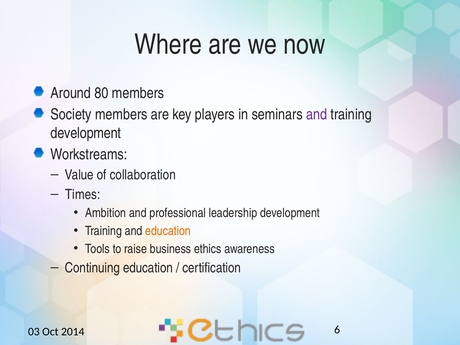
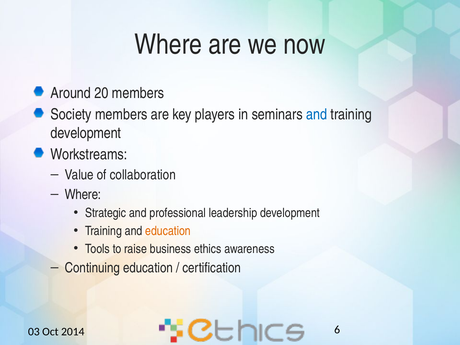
80: 80 -> 20
and at (317, 115) colour: purple -> blue
Times at (83, 194): Times -> Where
Ambition: Ambition -> Strategic
